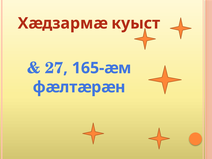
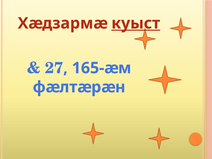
куыст underline: none -> present
